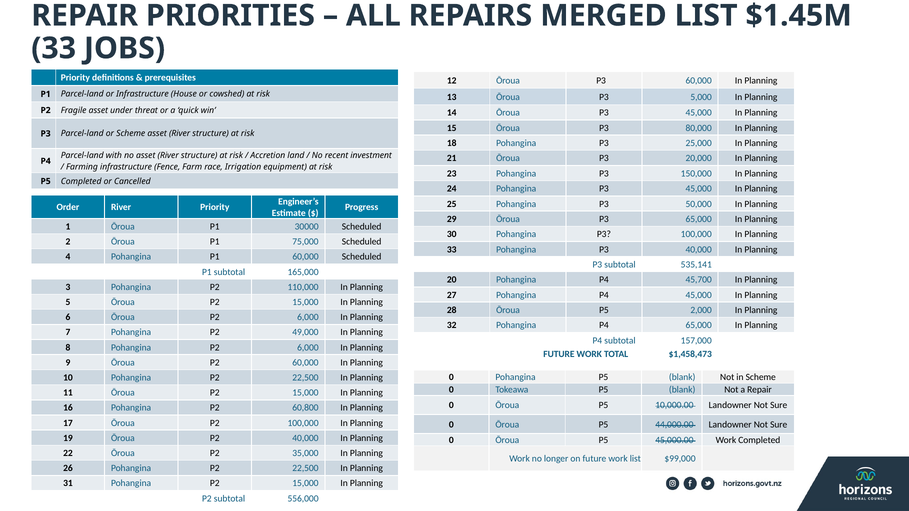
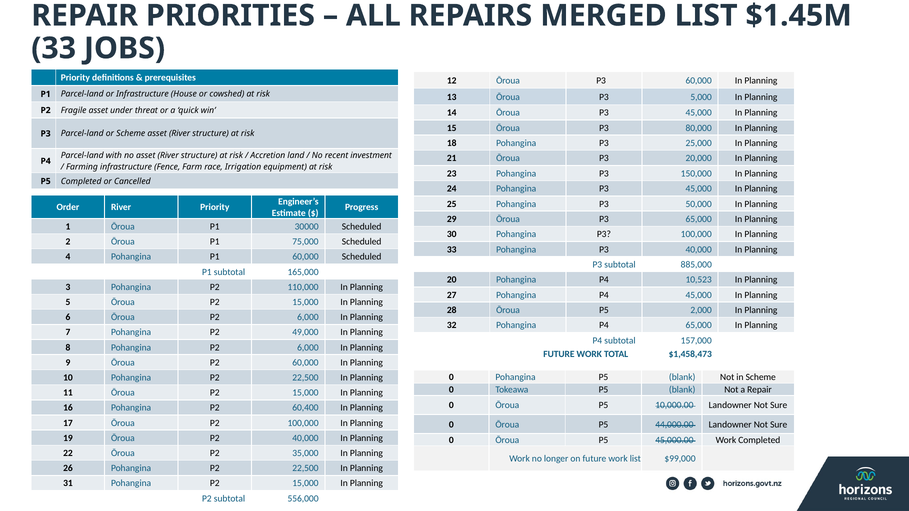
535,141: 535,141 -> 885,000
45,700: 45,700 -> 10,523
60,800: 60,800 -> 60,400
